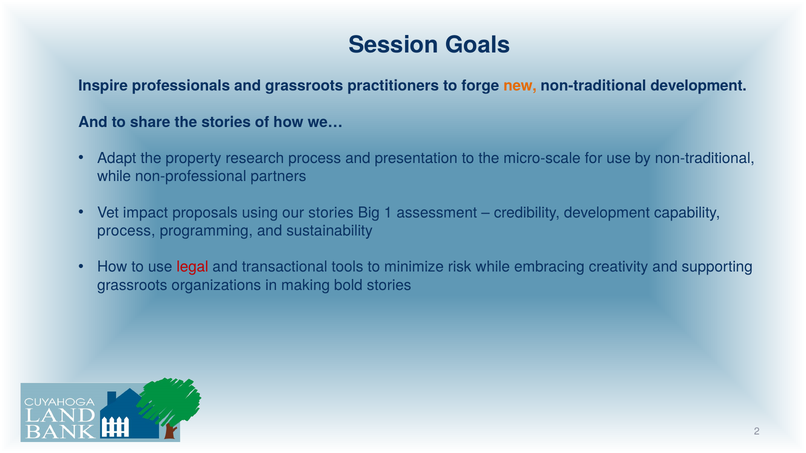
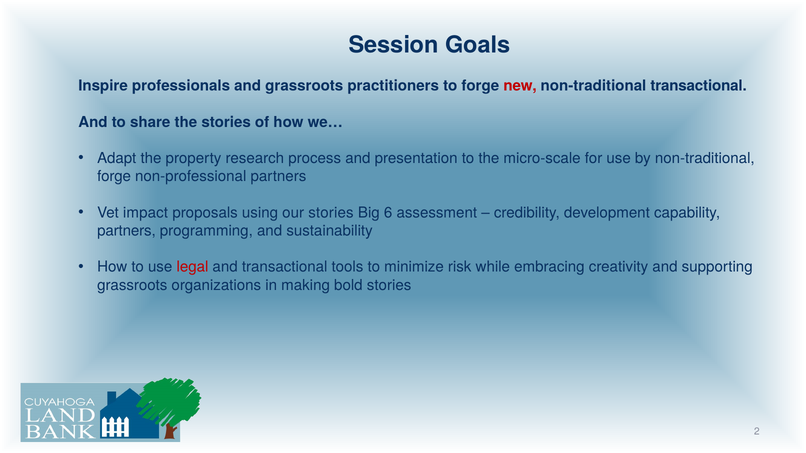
new colour: orange -> red
non-traditional development: development -> transactional
while at (114, 177): while -> forge
1: 1 -> 6
process at (126, 231): process -> partners
